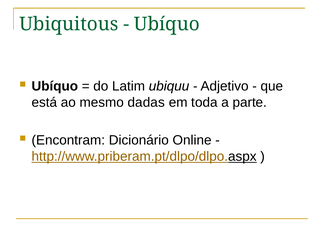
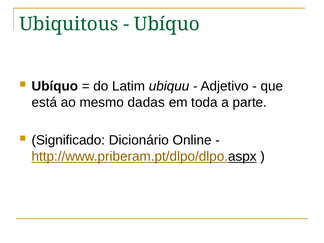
Encontram: Encontram -> Significado
